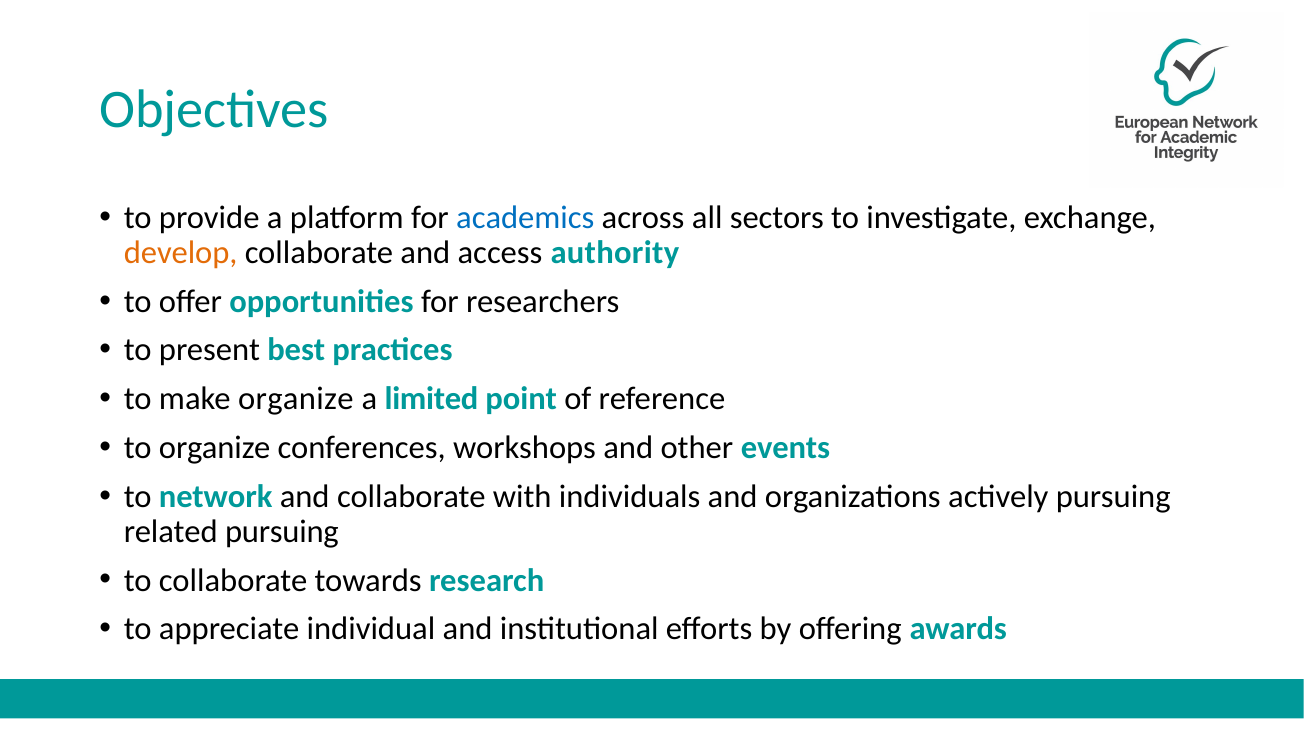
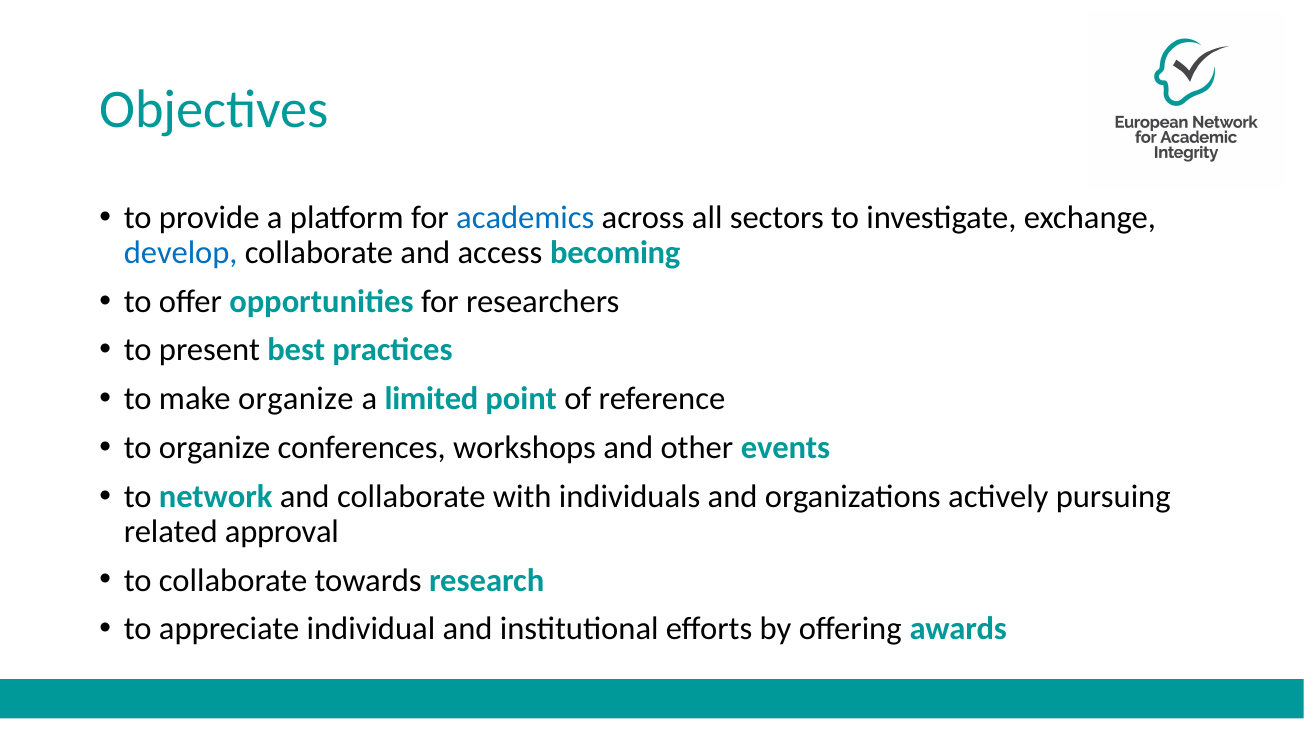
develop colour: orange -> blue
authority: authority -> becoming
related pursuing: pursuing -> approval
